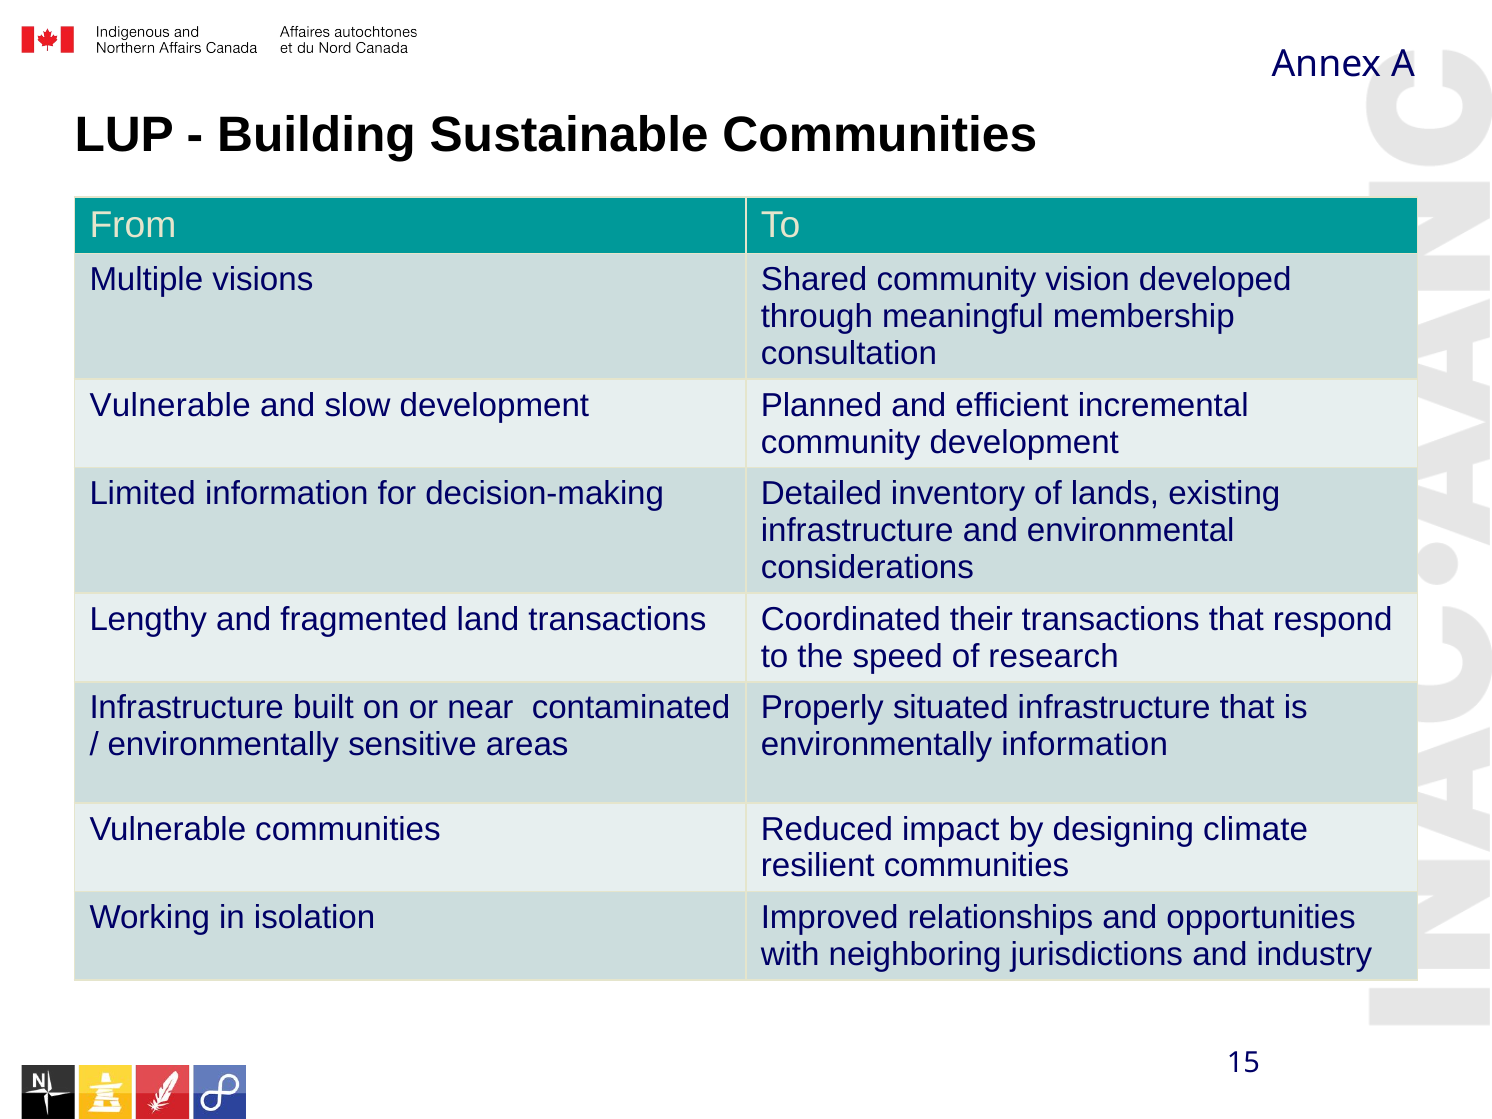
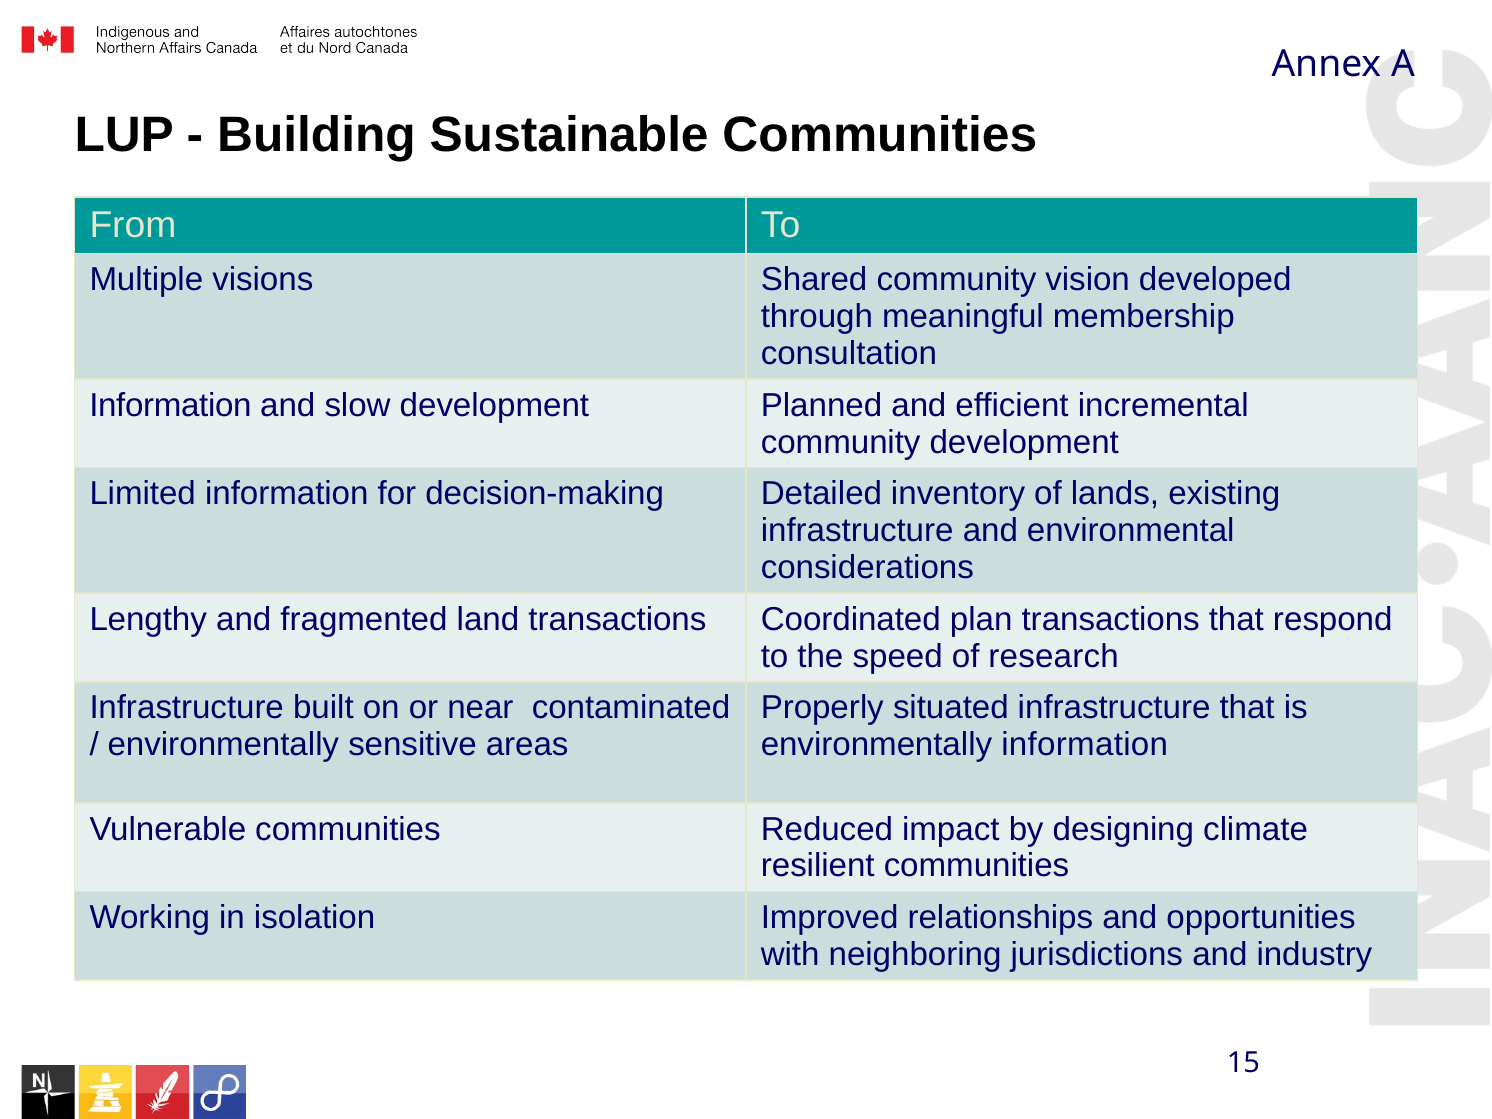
Vulnerable at (170, 405): Vulnerable -> Information
their: their -> plan
